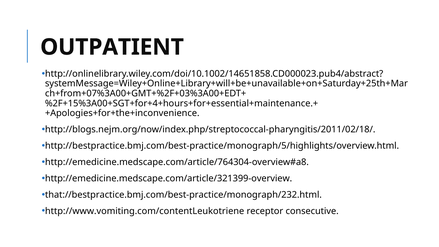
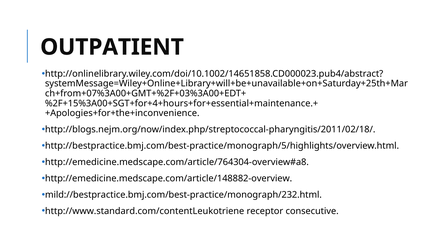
http://emedicine.medscape.com/article/321399-overview: http://emedicine.medscape.com/article/321399-overview -> http://emedicine.medscape.com/article/148882-overview
that://bestpractice.bmj.com/best-practice/monograph/232.html: that://bestpractice.bmj.com/best-practice/monograph/232.html -> mild://bestpractice.bmj.com/best-practice/monograph/232.html
http://www.vomiting.com/contentLeukotriene: http://www.vomiting.com/contentLeukotriene -> http://www.standard.com/contentLeukotriene
